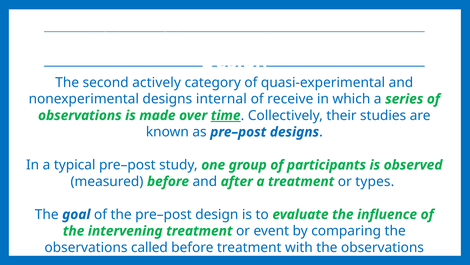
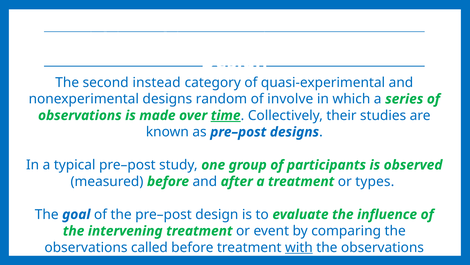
actively: actively -> instead
internal: internal -> random
receive: receive -> involve
with underline: none -> present
